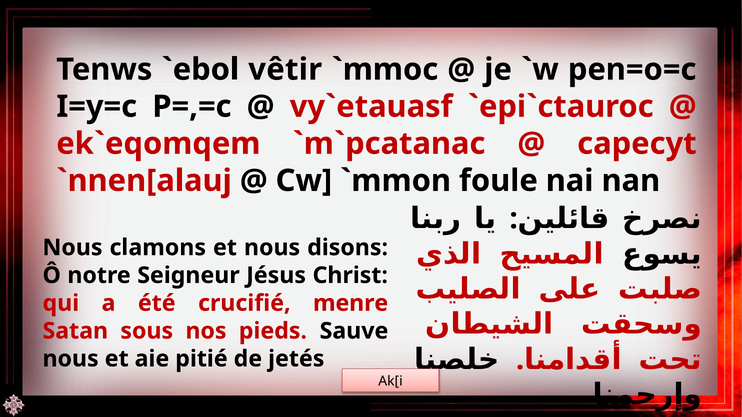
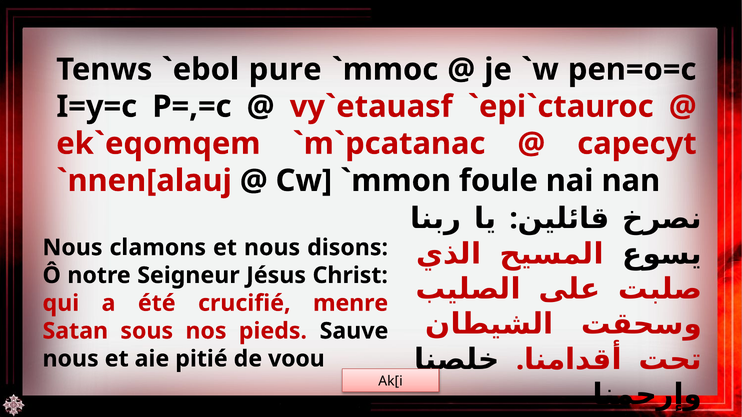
vêtir: vêtir -> pure
jetés: jetés -> voou
